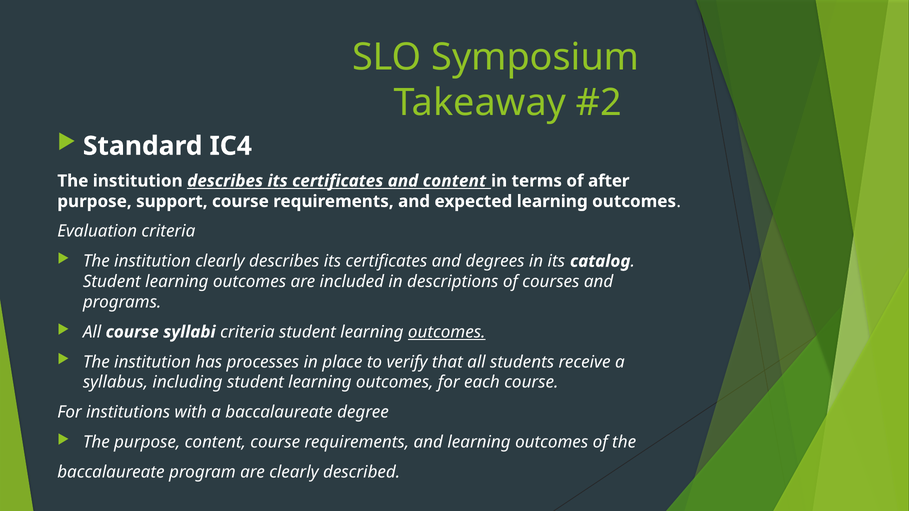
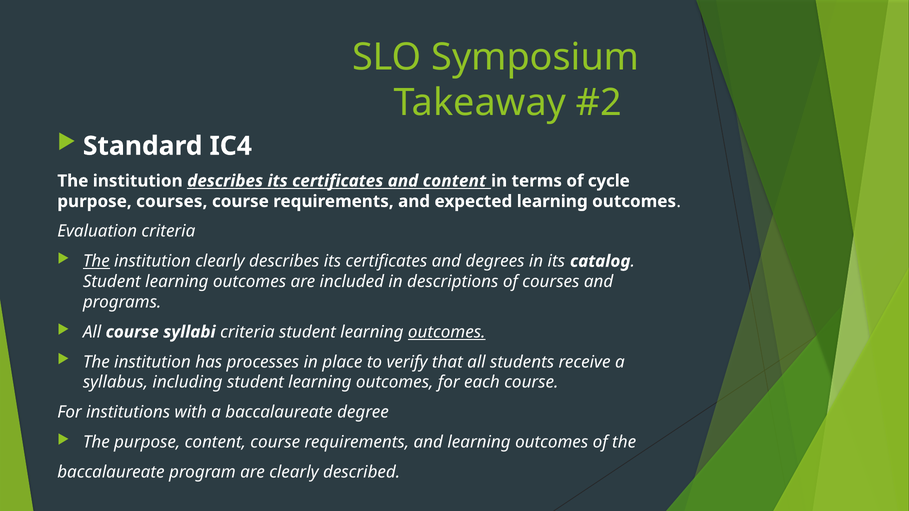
after: after -> cycle
purpose support: support -> courses
The at (96, 261) underline: none -> present
